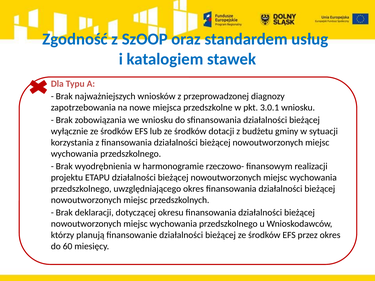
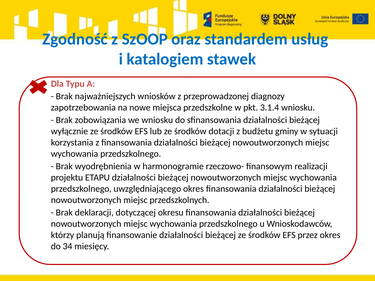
3.0.1: 3.0.1 -> 3.1.4
60: 60 -> 34
